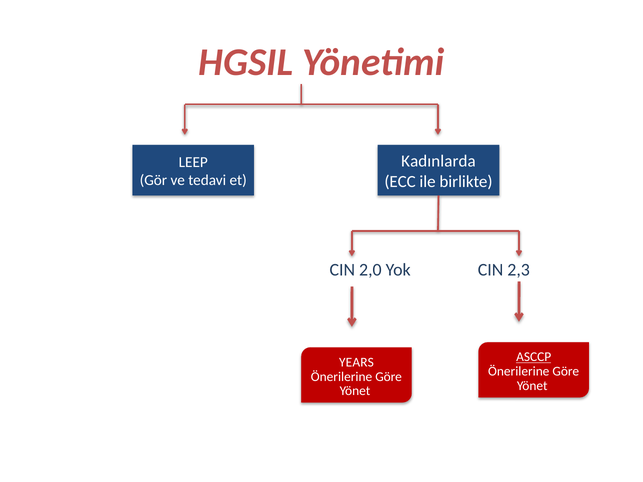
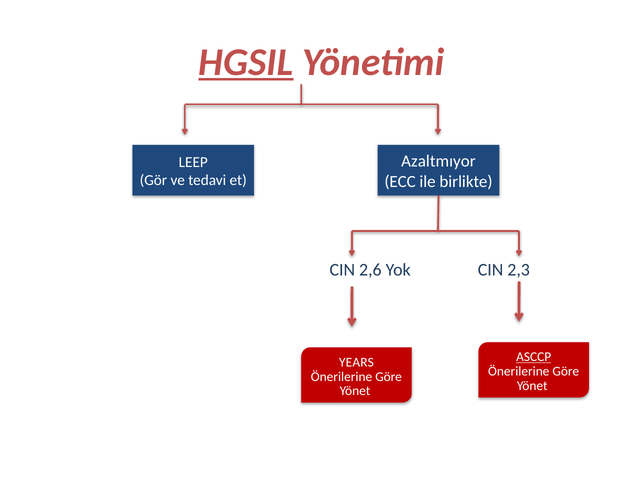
HGSIL underline: none -> present
Kadınlarda: Kadınlarda -> Azaltmıyor
2,0: 2,0 -> 2,6
